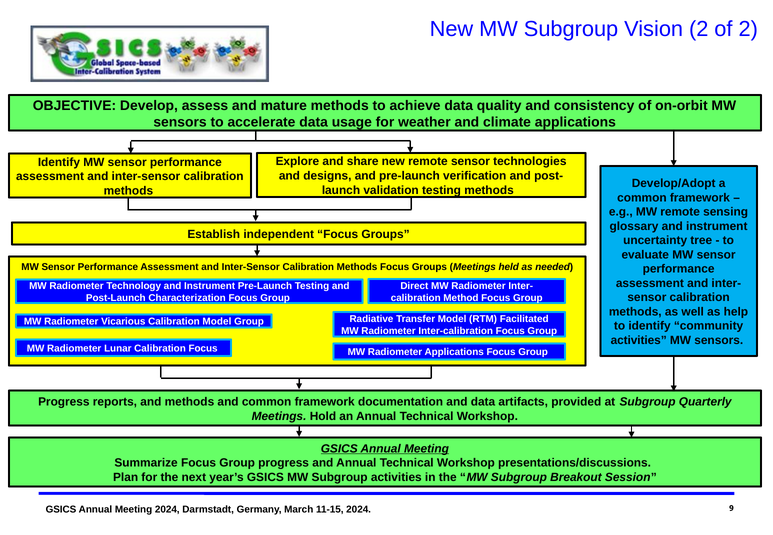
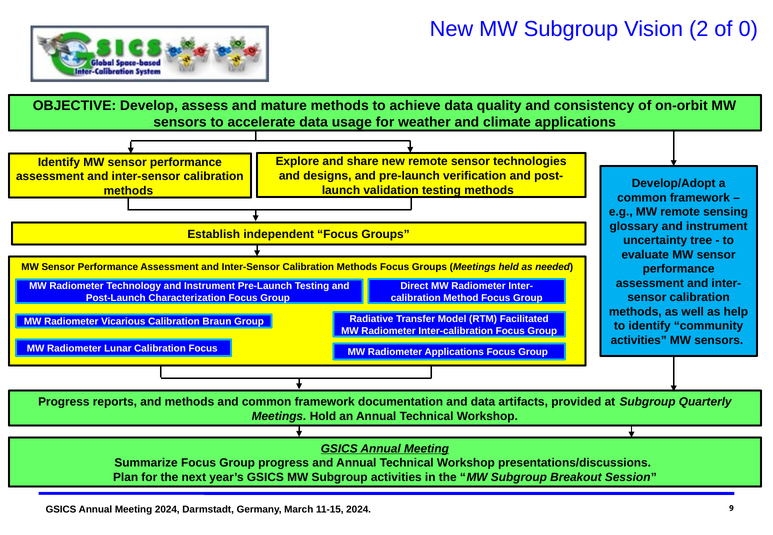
of 2: 2 -> 0
Calibration Model: Model -> Braun
